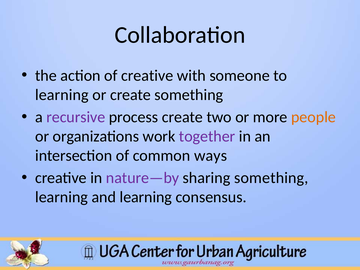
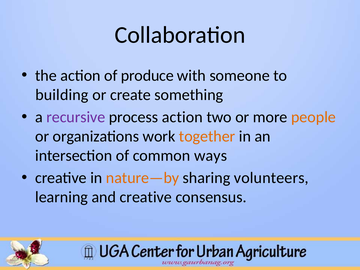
of creative: creative -> produce
learning at (62, 95): learning -> building
process create: create -> action
together colour: purple -> orange
nature—by colour: purple -> orange
sharing something: something -> volunteers
and learning: learning -> creative
